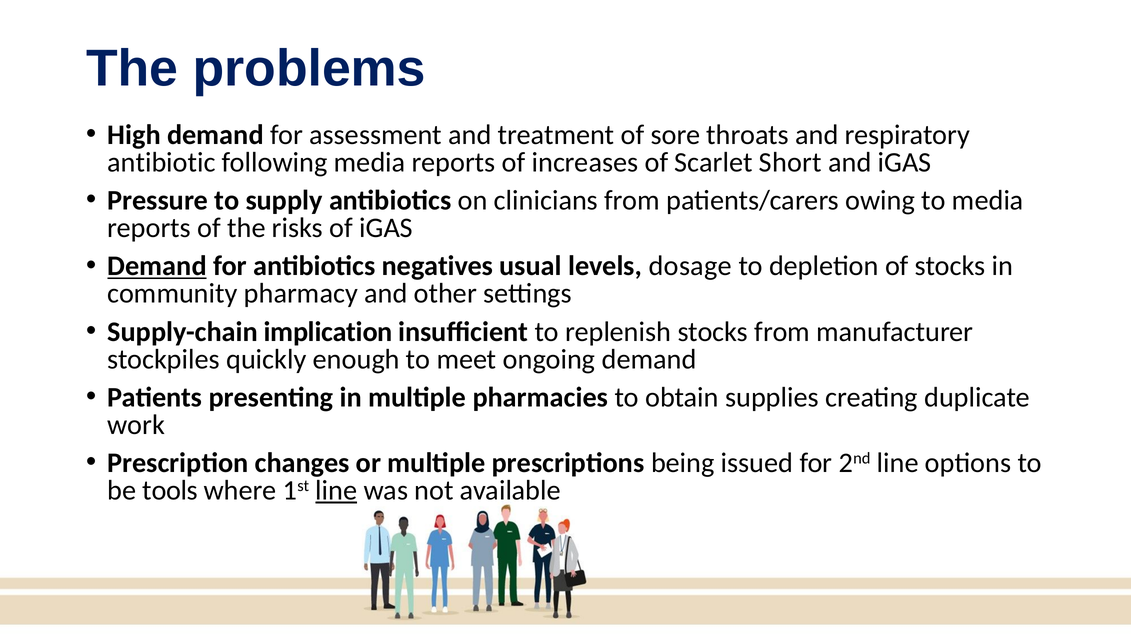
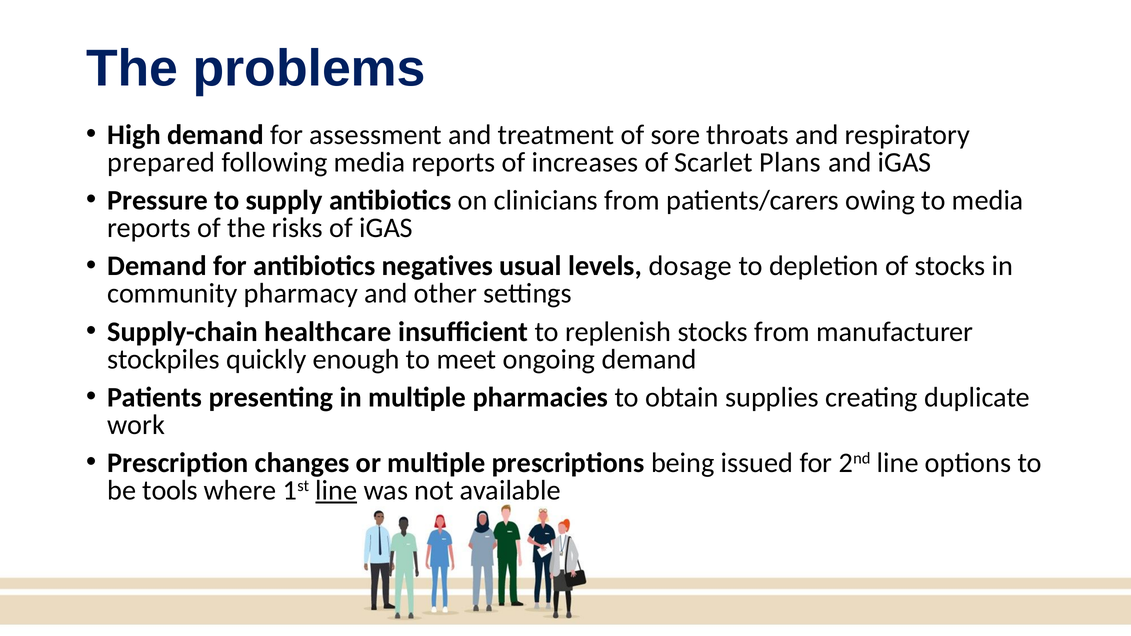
antibiotic: antibiotic -> prepared
Short: Short -> Plans
Demand at (157, 266) underline: present -> none
implication: implication -> healthcare
